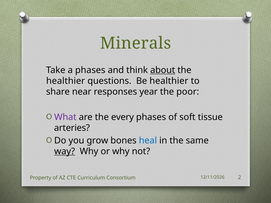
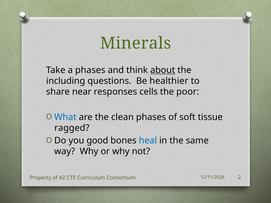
healthier at (66, 81): healthier -> including
year: year -> cells
What colour: purple -> blue
every: every -> clean
arteries: arteries -> ragged
grow: grow -> good
way underline: present -> none
